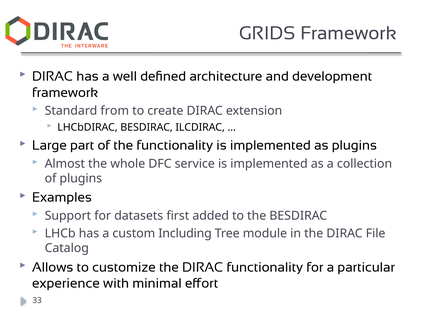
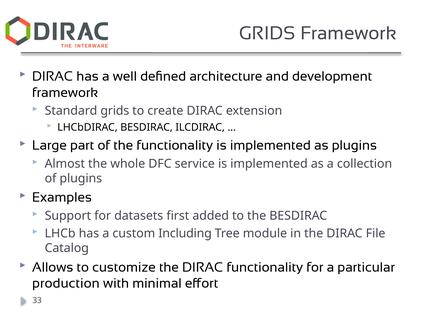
Standard from: from -> grids
experience: experience -> production
